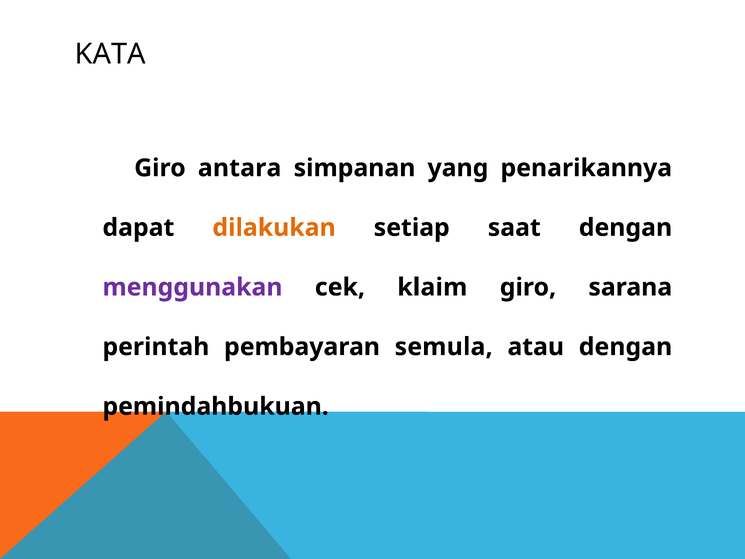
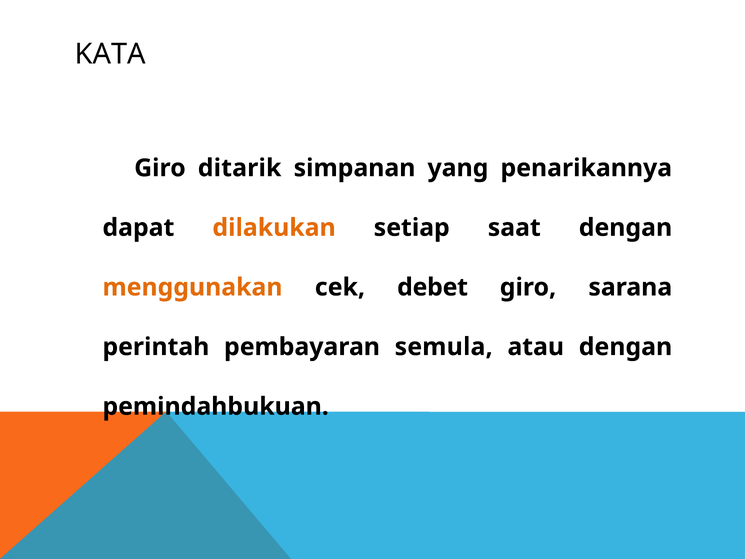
antara: antara -> ditarik
menggunakan colour: purple -> orange
klaim: klaim -> debet
